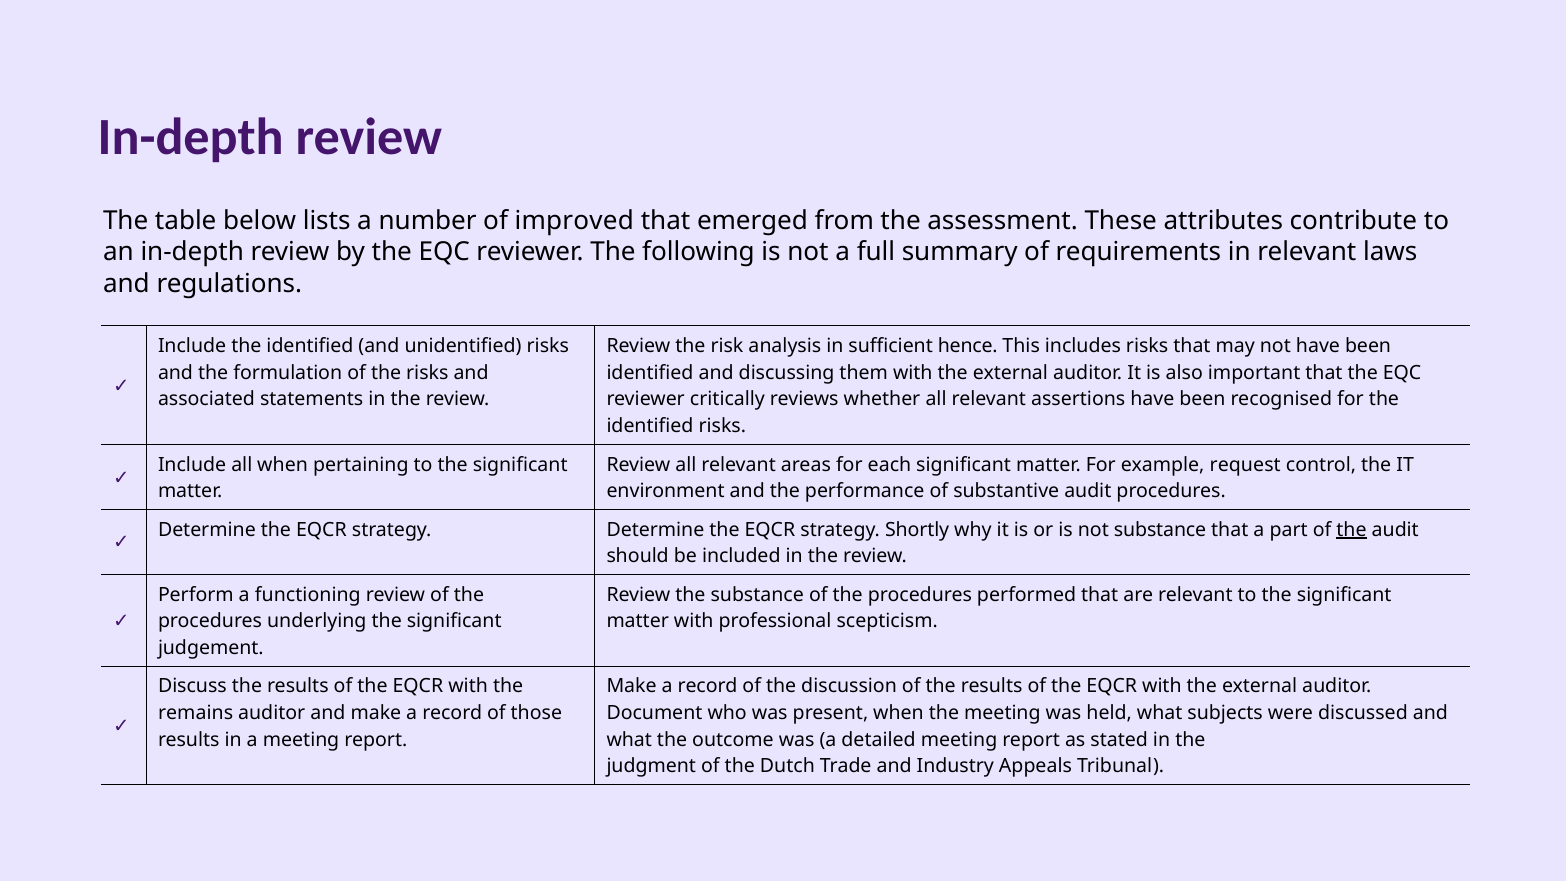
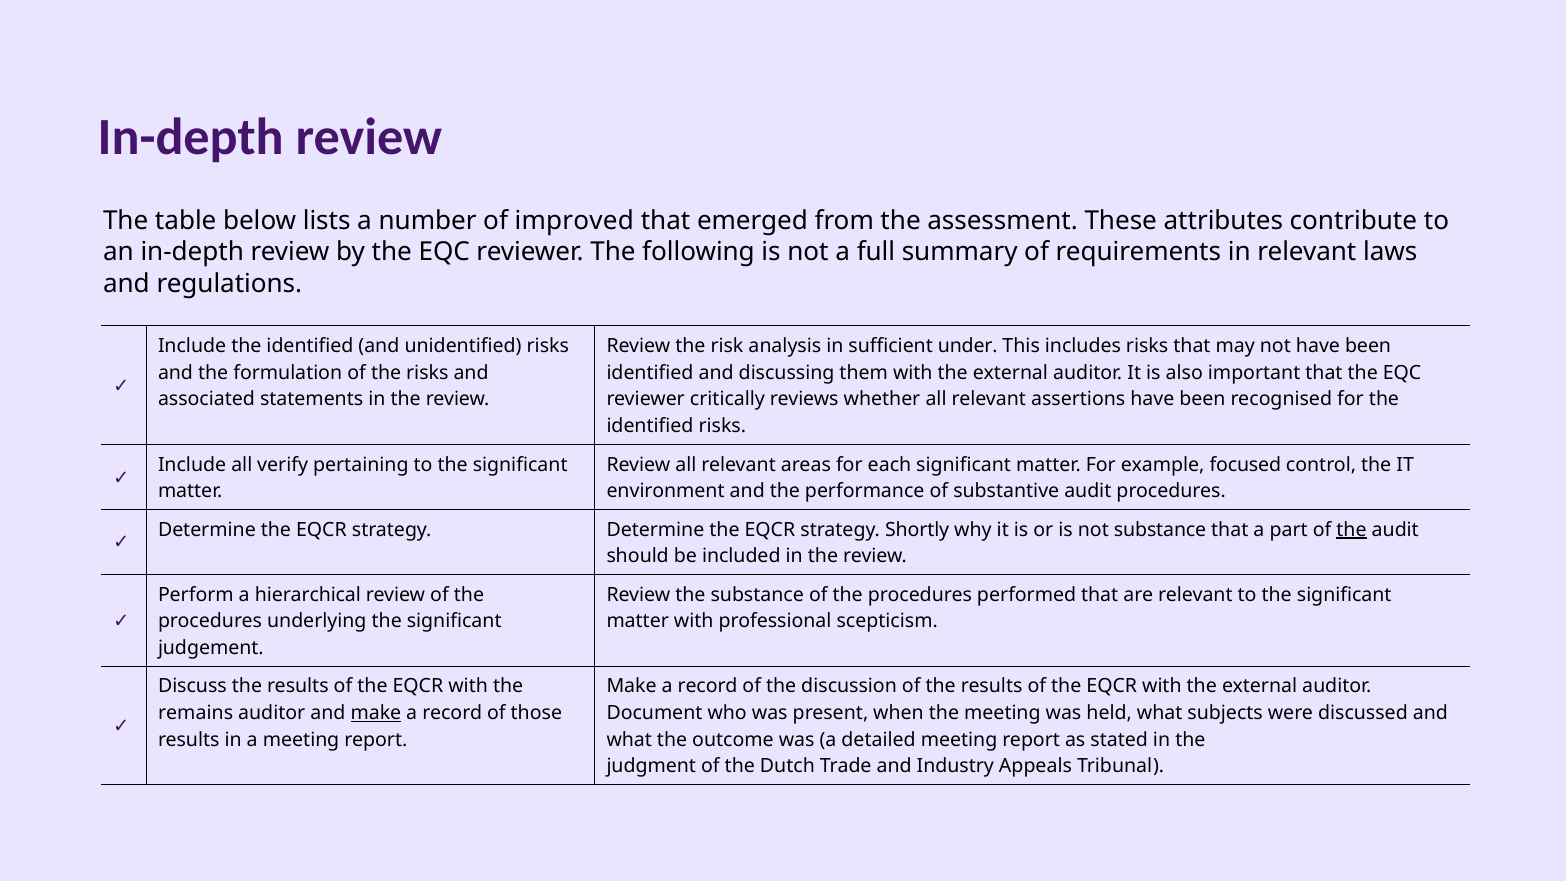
hence: hence -> under
all when: when -> verify
request: request -> focused
functioning: functioning -> hierarchical
make at (376, 713) underline: none -> present
